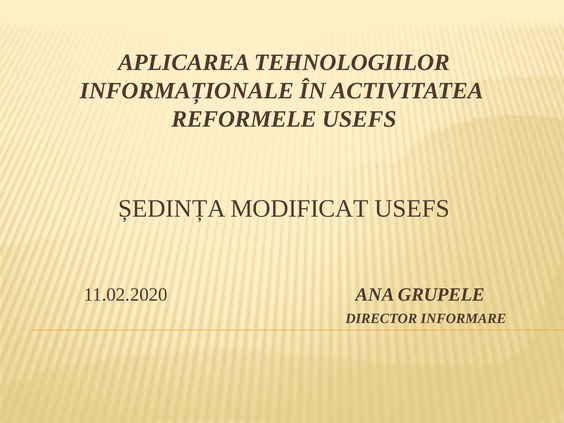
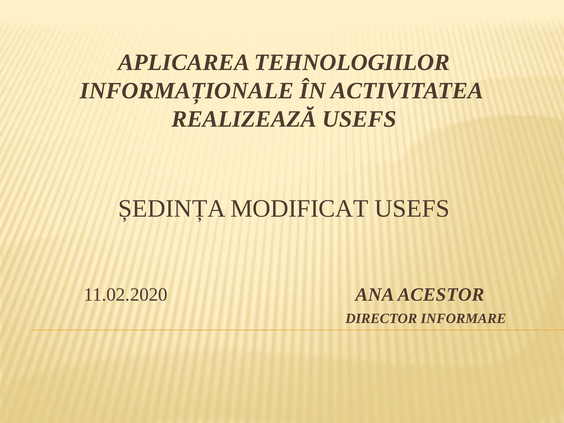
REFORMELE: REFORMELE -> REALIZEAZĂ
GRUPELE: GRUPELE -> ACESTOR
